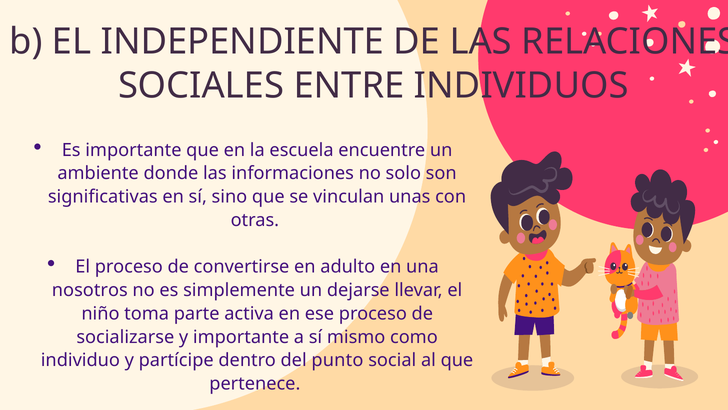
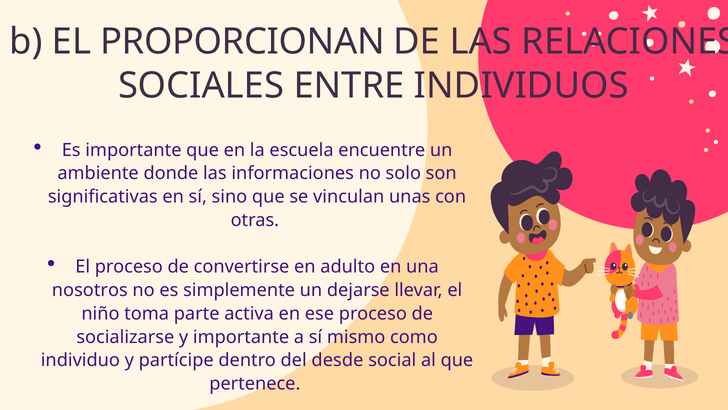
INDEPENDIENTE: INDEPENDIENTE -> PROPORCIONAN
punto: punto -> desde
